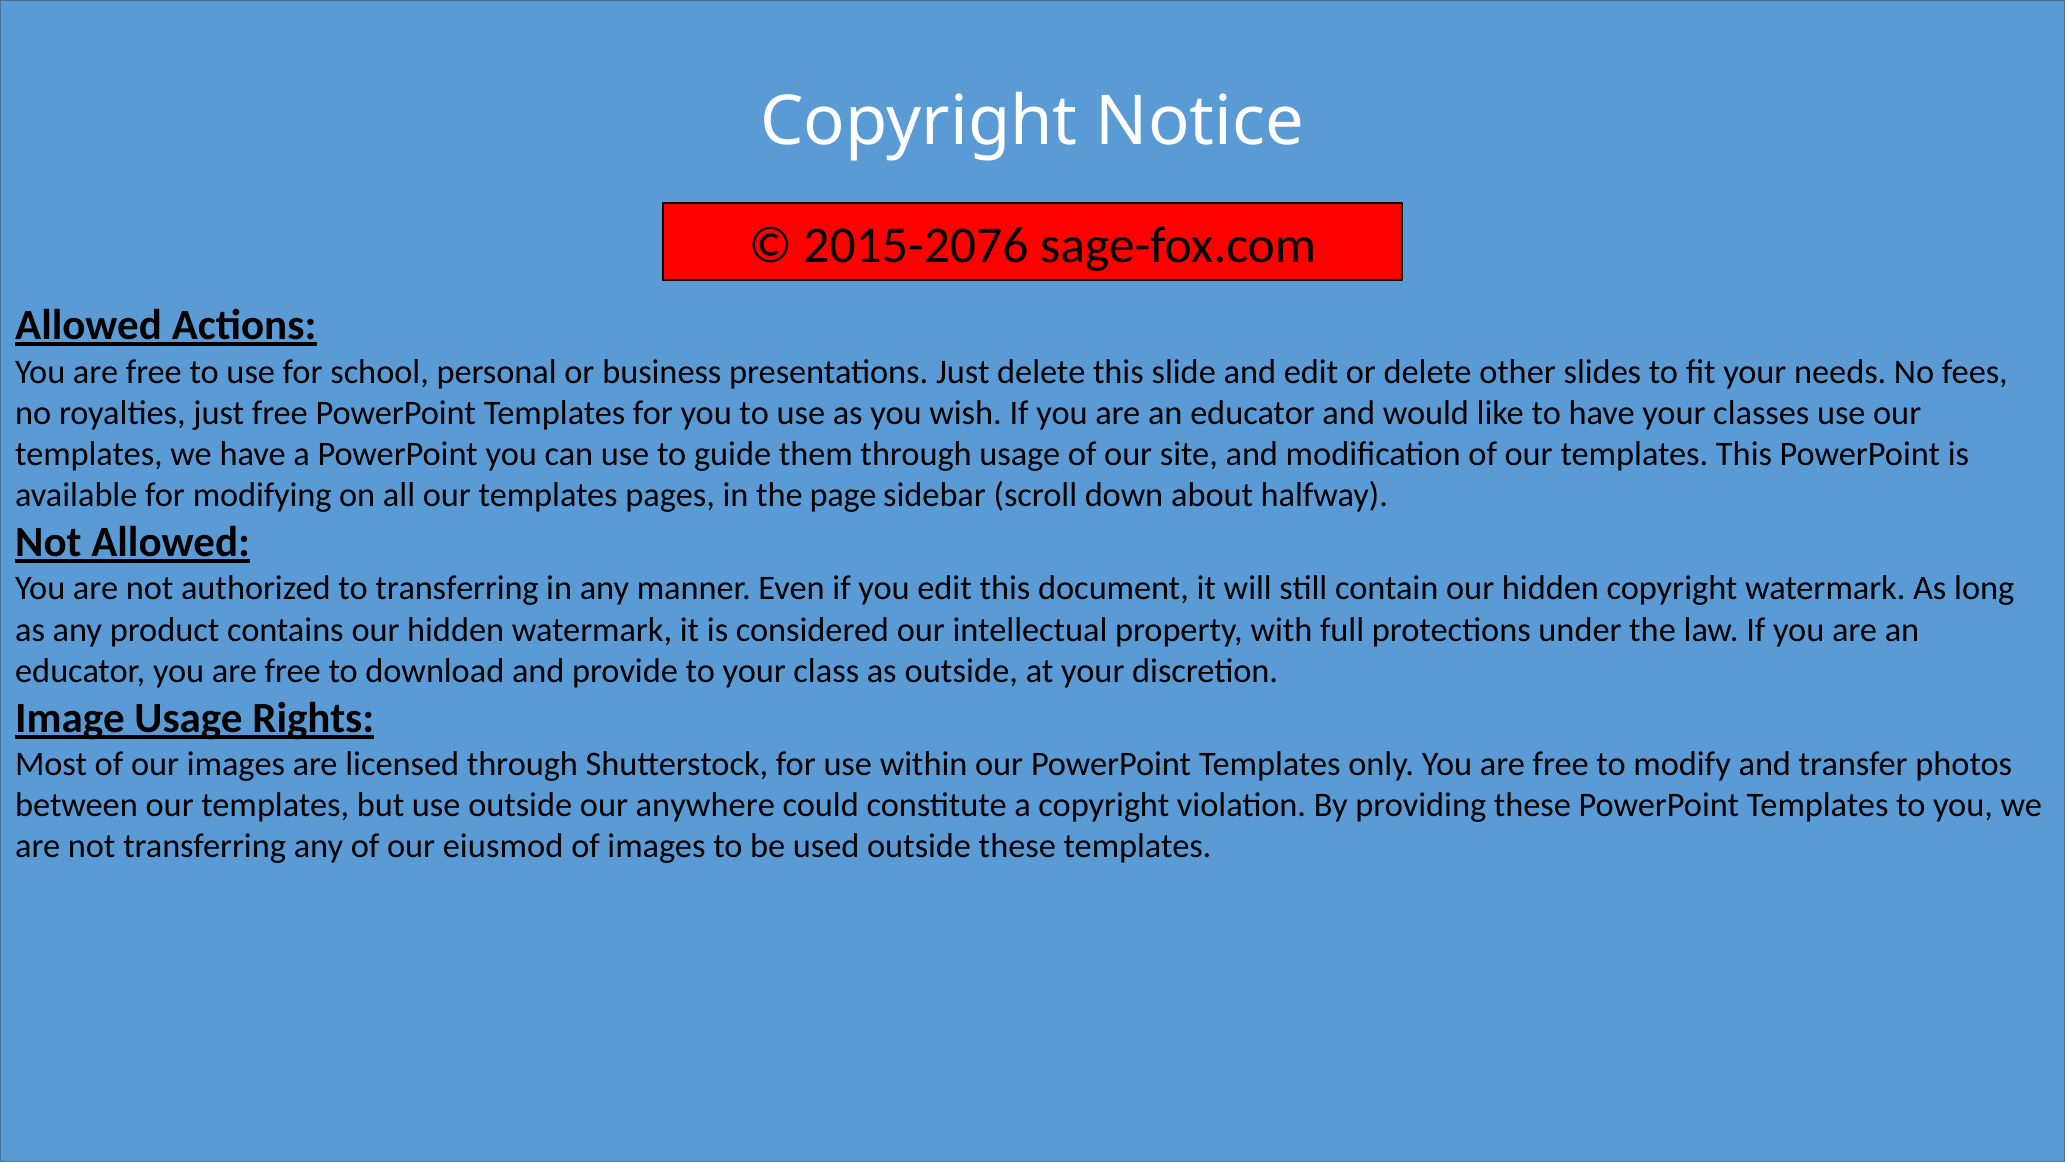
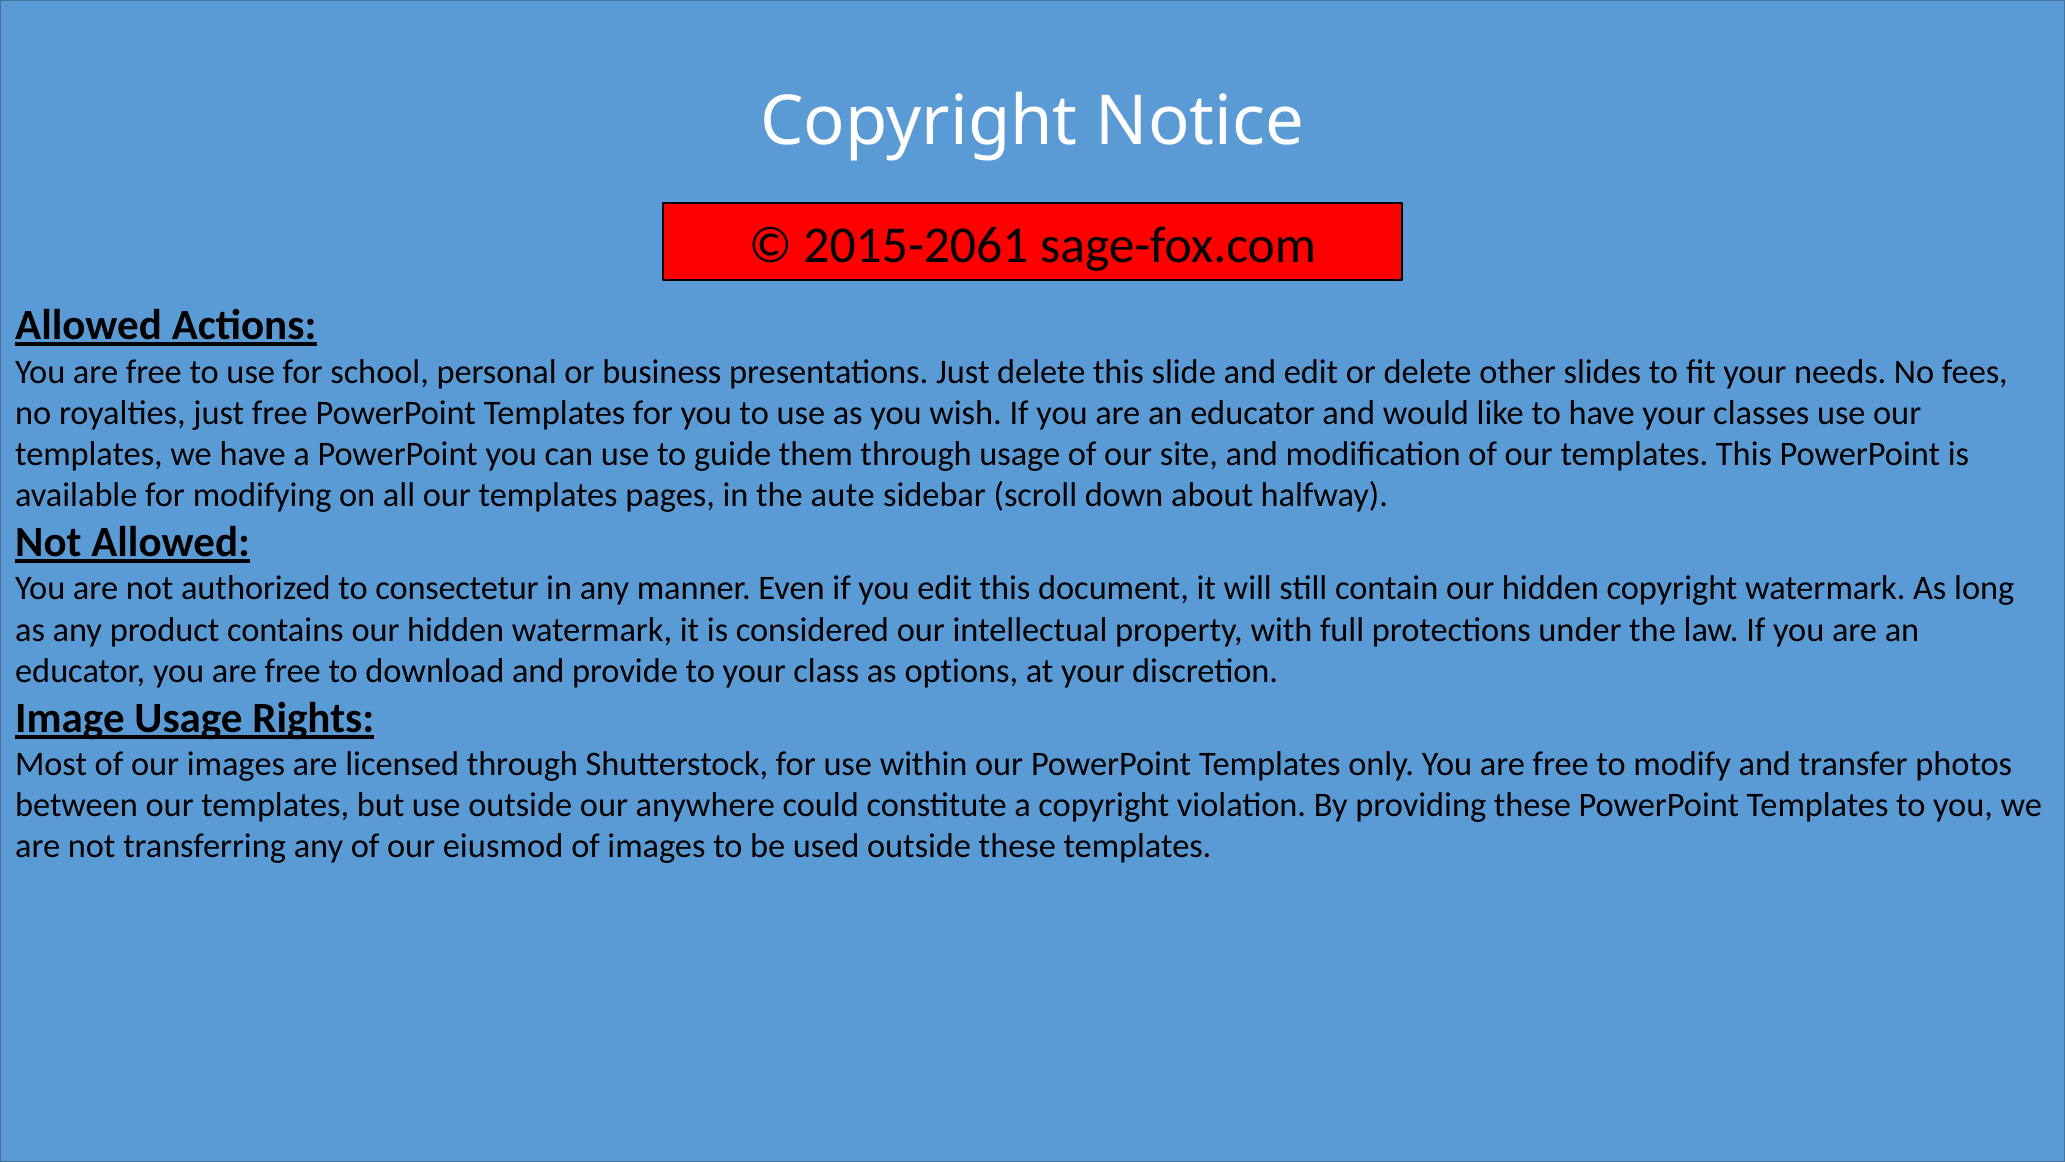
2015-2076: 2015-2076 -> 2015-2061
page: page -> aute
to transferring: transferring -> consectetur
as outside: outside -> options
